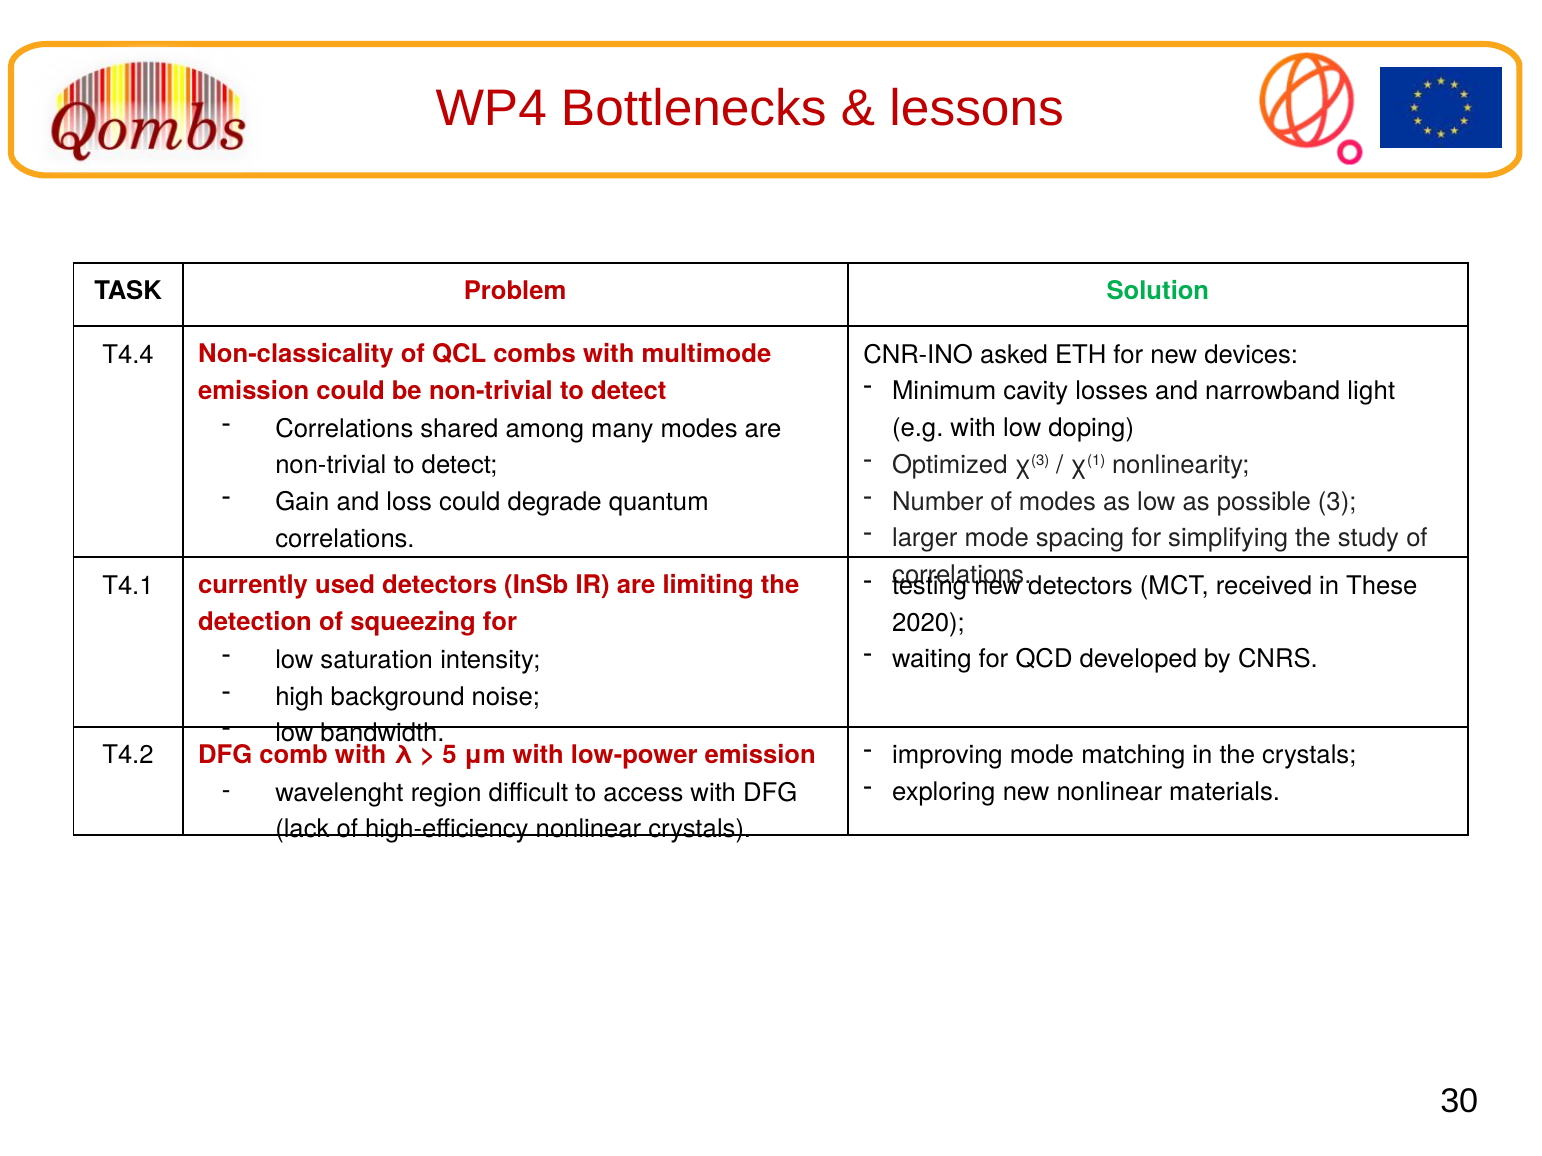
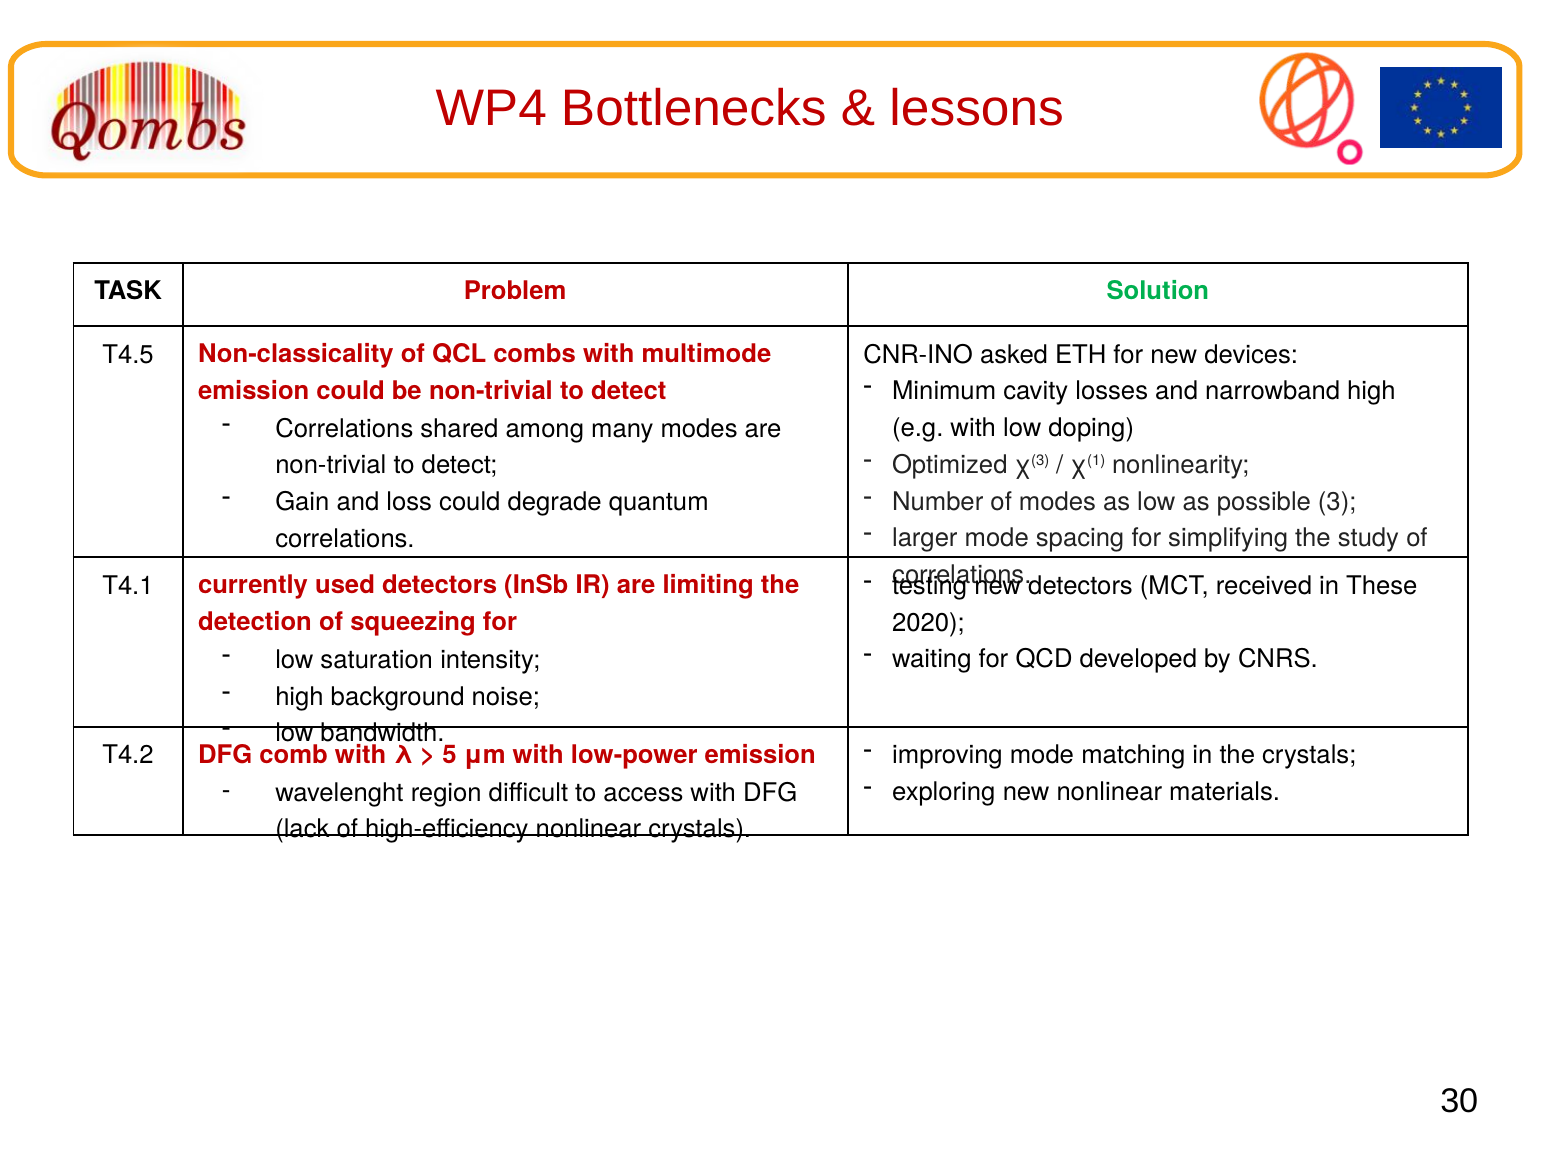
T4.4: T4.4 -> T4.5
narrowband light: light -> high
